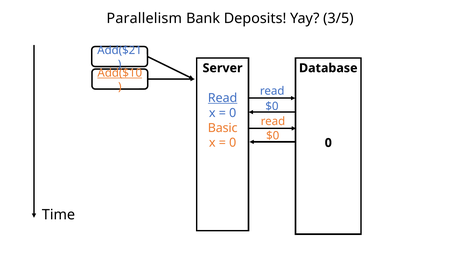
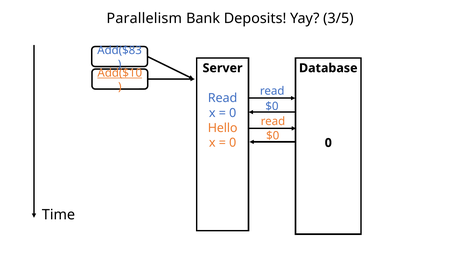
Add($21: Add($21 -> Add($83
Read at (223, 98) underline: present -> none
Basic: Basic -> Hello
